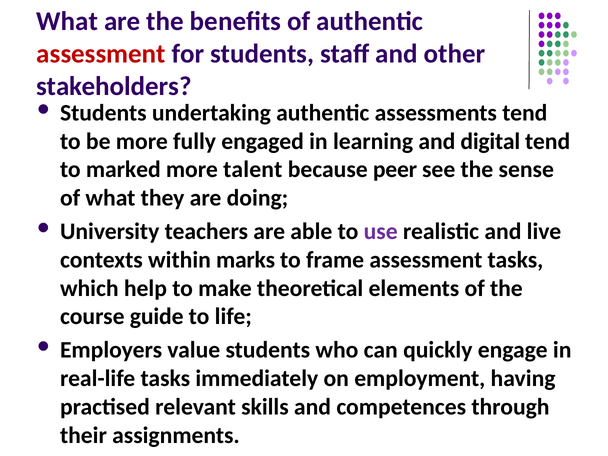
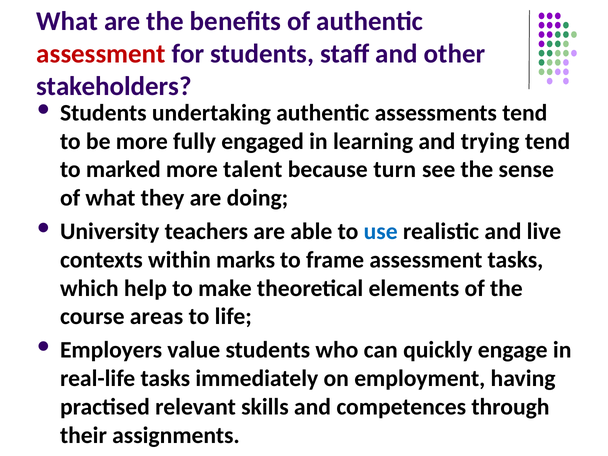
digital: digital -> trying
peer: peer -> turn
use colour: purple -> blue
guide: guide -> areas
